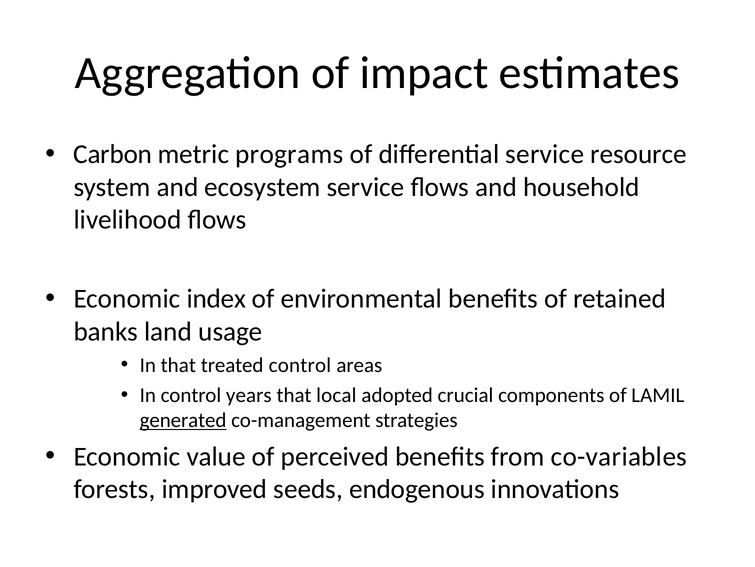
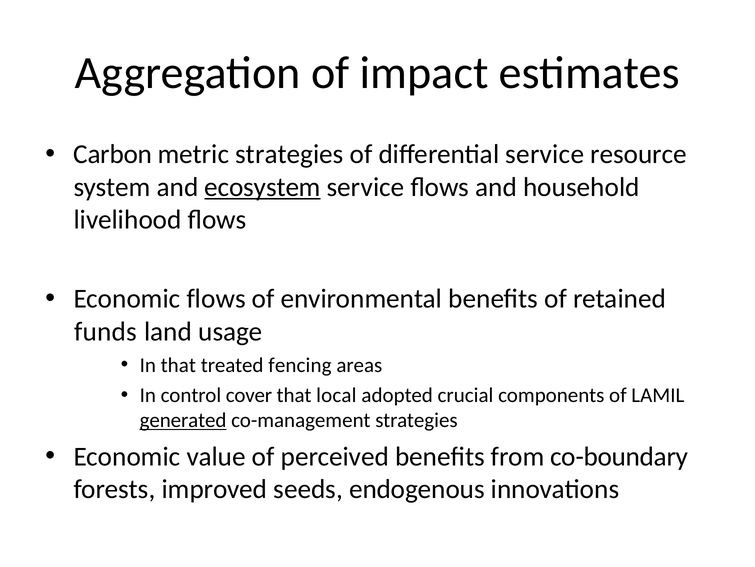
metric programs: programs -> strategies
ecosystem underline: none -> present
Economic index: index -> flows
banks: banks -> funds
treated control: control -> fencing
years: years -> cover
co-variables: co-variables -> co-boundary
